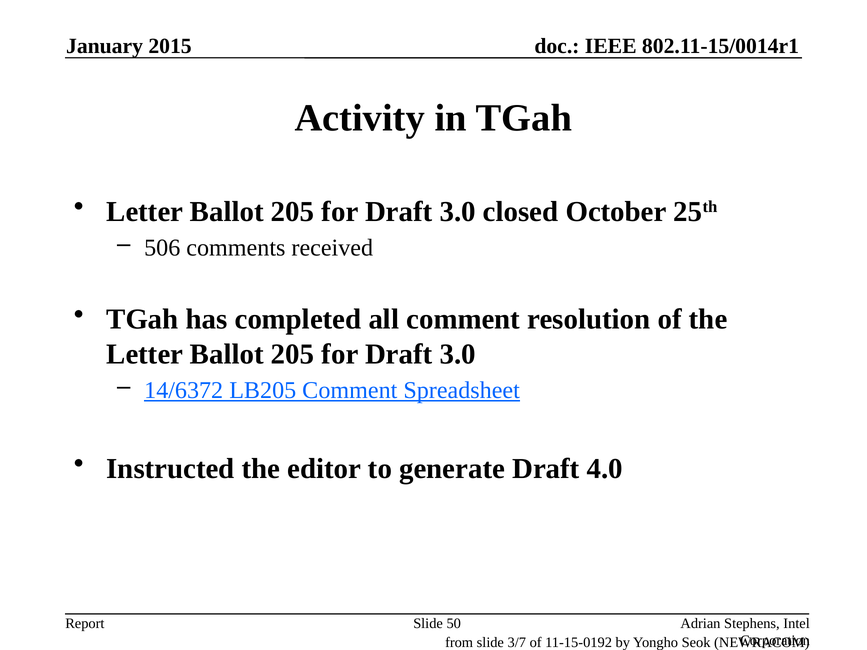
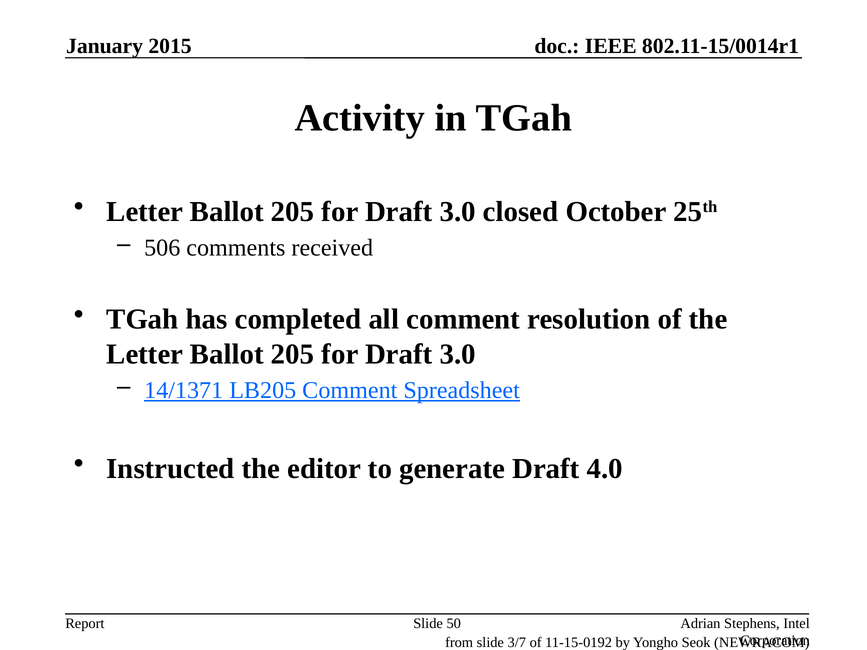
14/6372: 14/6372 -> 14/1371
